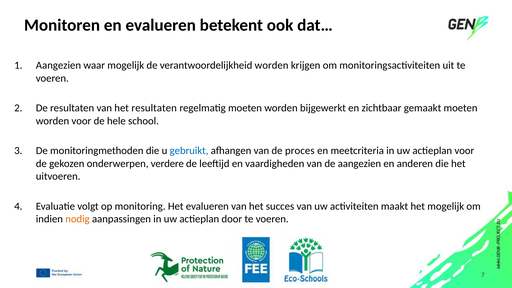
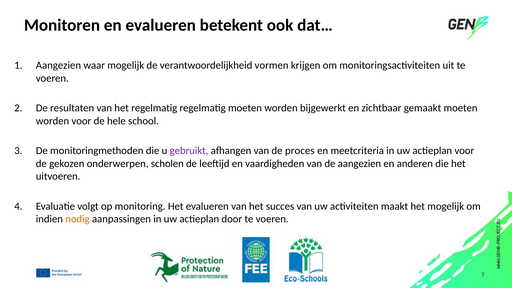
verantwoordelijkheid worden: worden -> vormen
het resultaten: resultaten -> regelmatig
gebruikt colour: blue -> purple
verdere: verdere -> scholen
